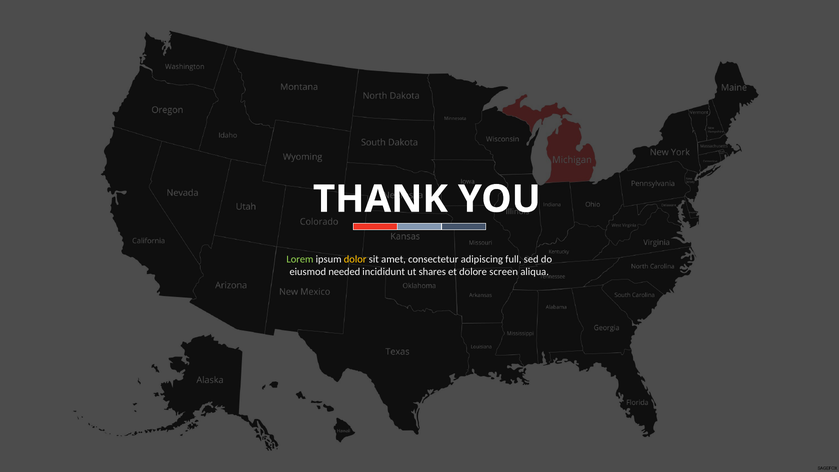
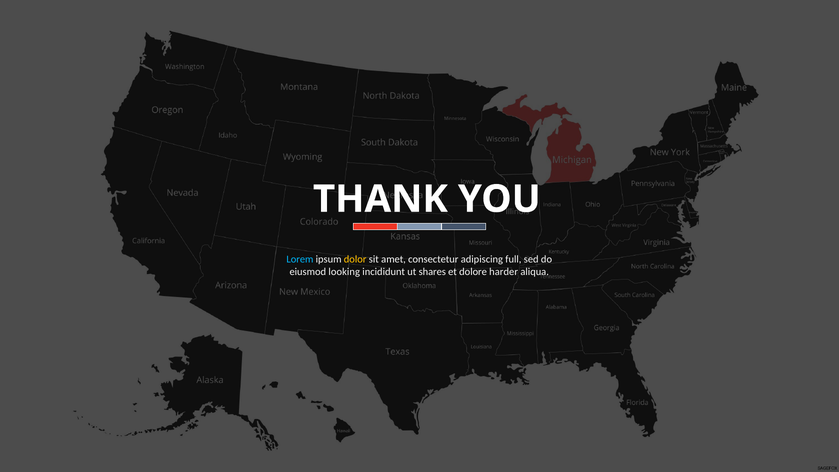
Lorem colour: light green -> light blue
needed: needed -> looking
screen: screen -> harder
